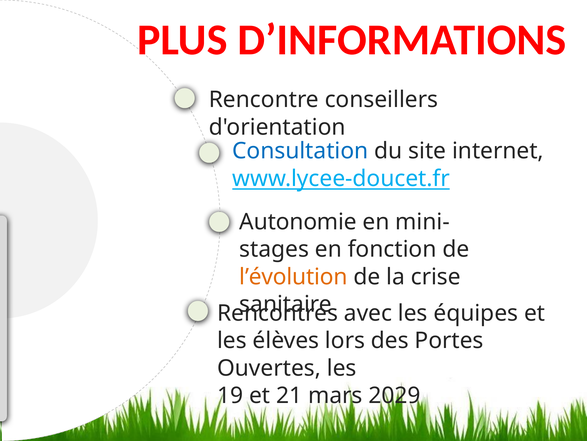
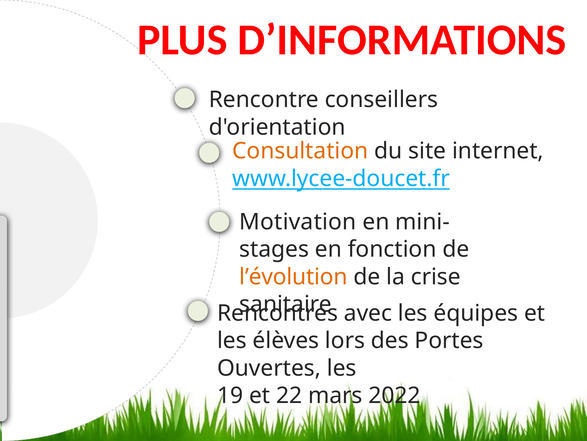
Consultation colour: blue -> orange
Autonomie: Autonomie -> Motivation
21: 21 -> 22
2029: 2029 -> 2022
